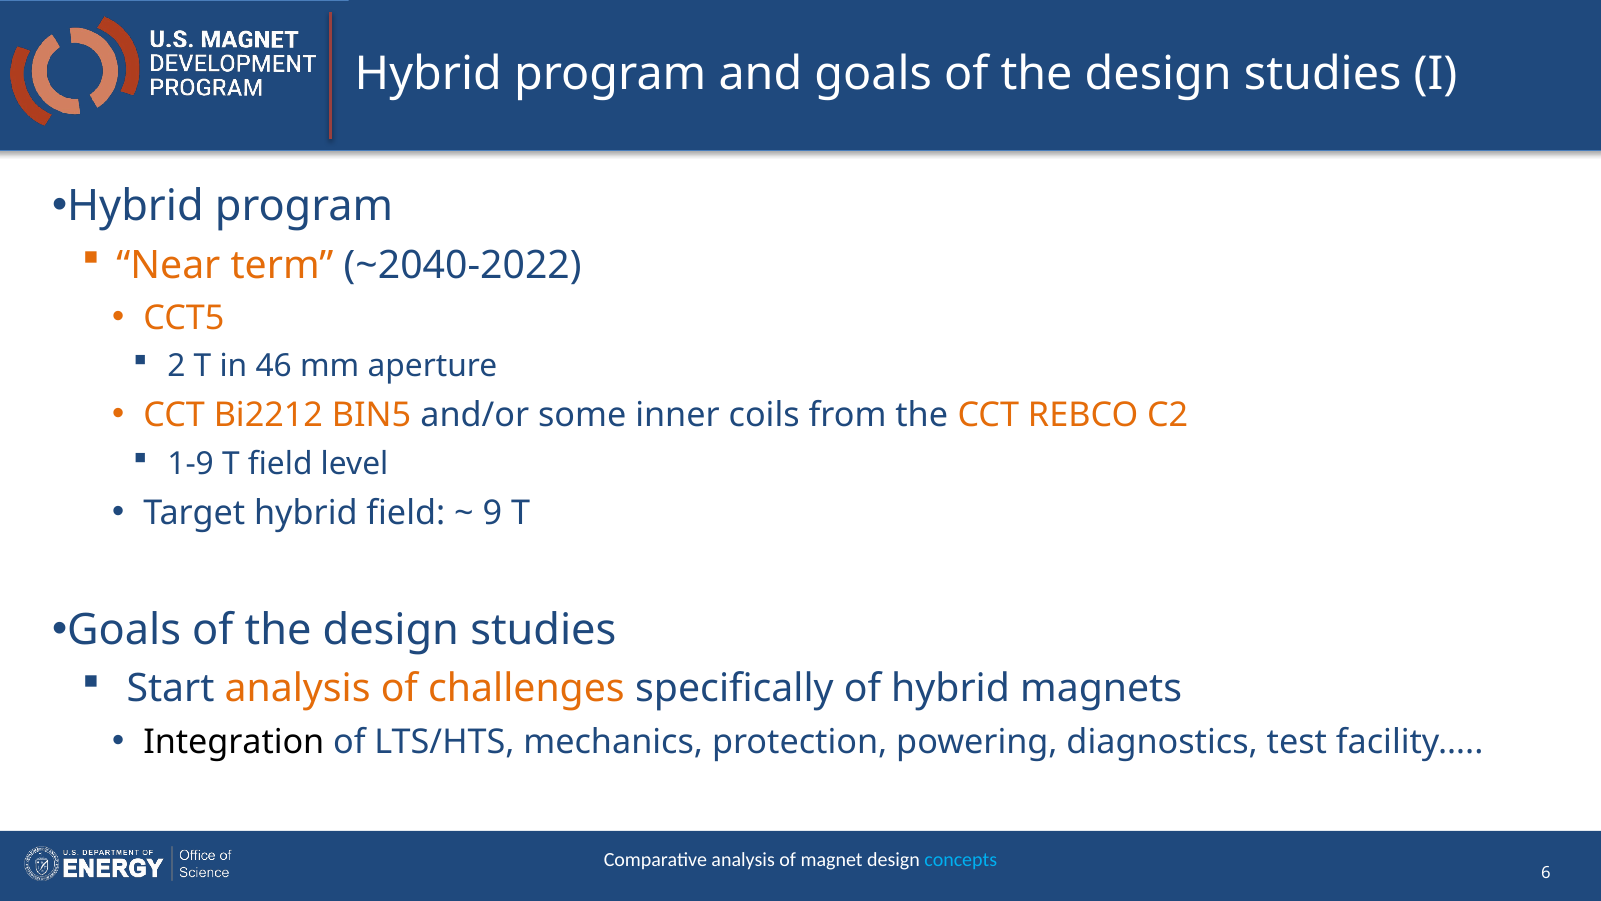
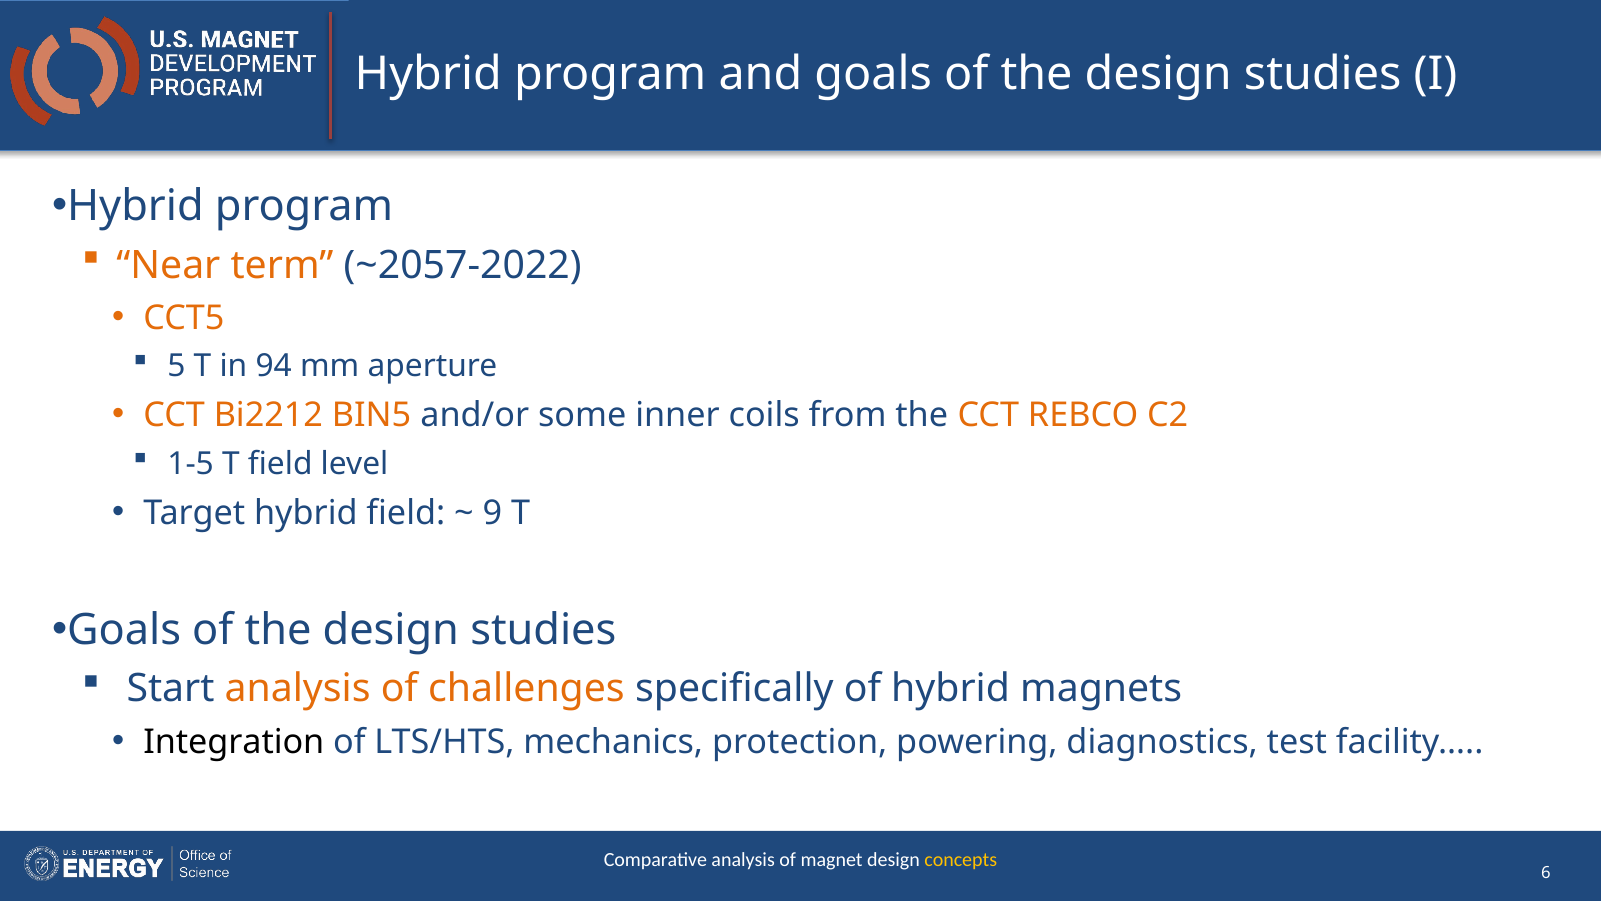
~2040-2022: ~2040-2022 -> ~2057-2022
2: 2 -> 5
46: 46 -> 94
1-9: 1-9 -> 1-5
concepts colour: light blue -> yellow
